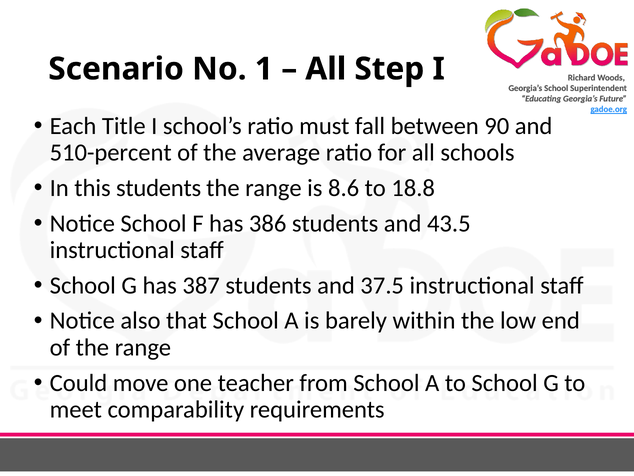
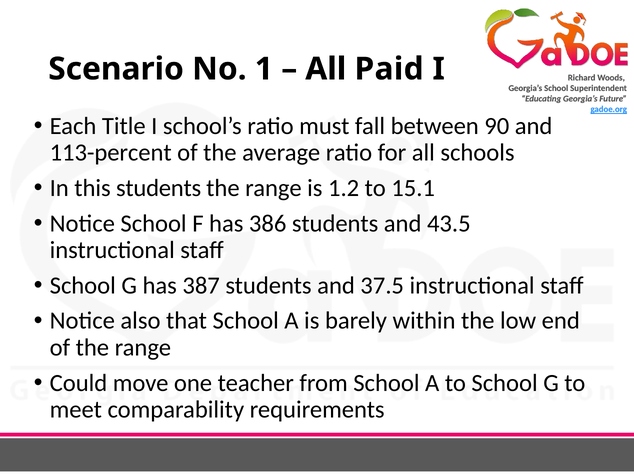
Step: Step -> Paid
510-percent: 510-percent -> 113-percent
8.6: 8.6 -> 1.2
18.8: 18.8 -> 15.1
